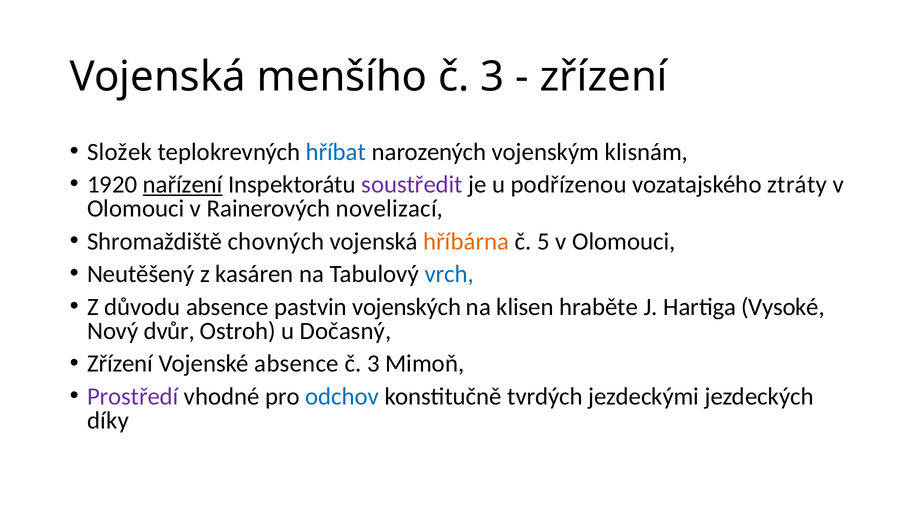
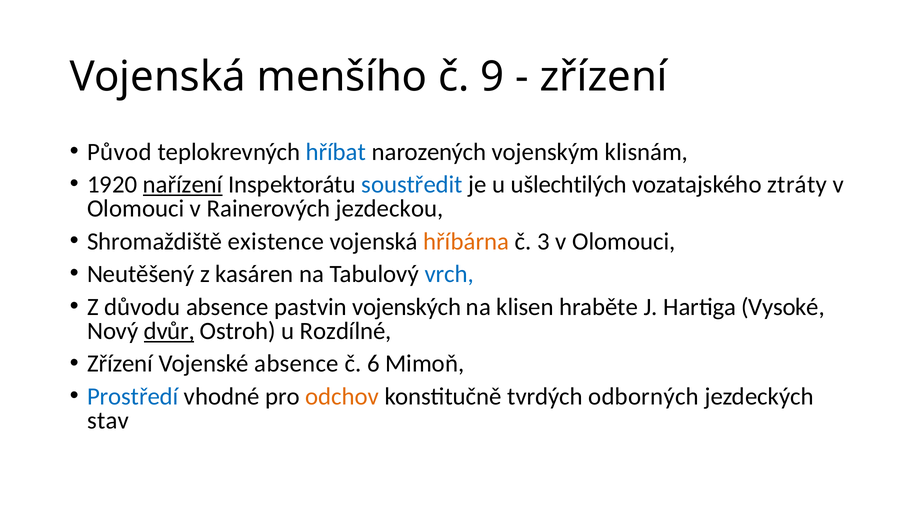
3 at (492, 77): 3 -> 9
Složek: Složek -> Původ
soustředit colour: purple -> blue
podřízenou: podřízenou -> ušlechtilých
novelizací: novelizací -> jezdeckou
chovných: chovných -> existence
5: 5 -> 3
dvůr underline: none -> present
Dočasný: Dočasný -> Rozdílné
3 at (373, 363): 3 -> 6
Prostředí colour: purple -> blue
odchov colour: blue -> orange
jezdeckými: jezdeckými -> odborných
díky: díky -> stav
